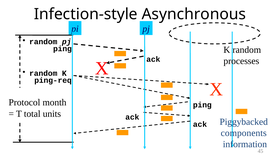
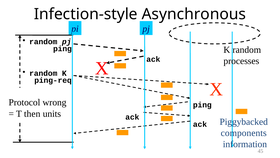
month: month -> wrong
total: total -> then
